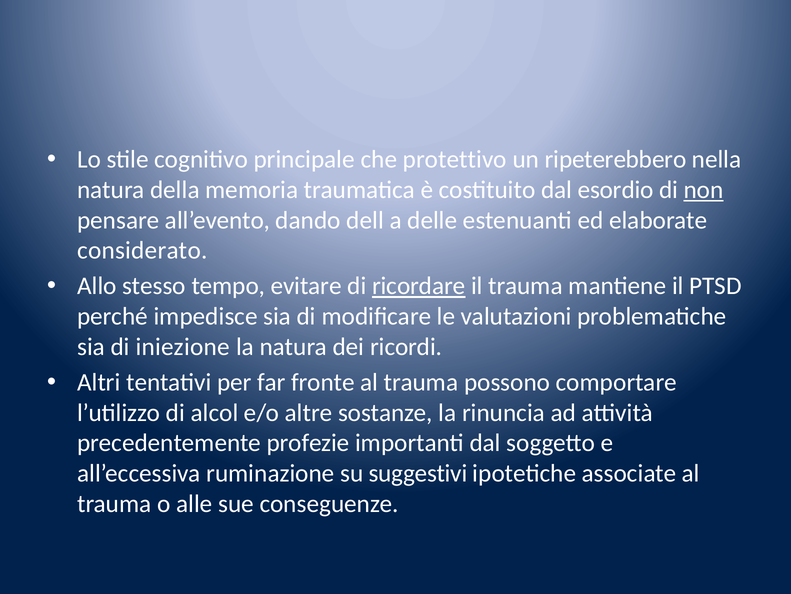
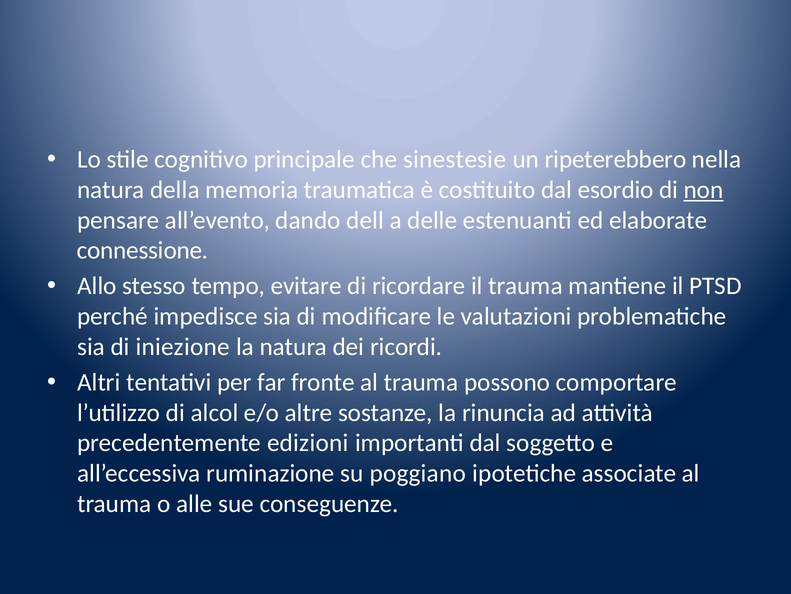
protettivo: protettivo -> sinestesie
considerato: considerato -> connessione
ricordare underline: present -> none
profezie: profezie -> edizioni
suggestivi: suggestivi -> poggiano
